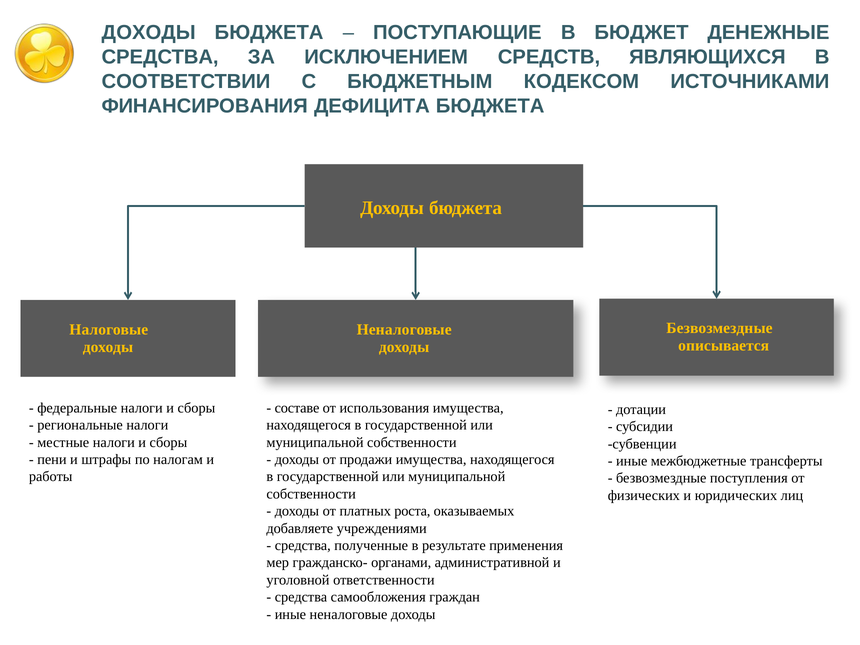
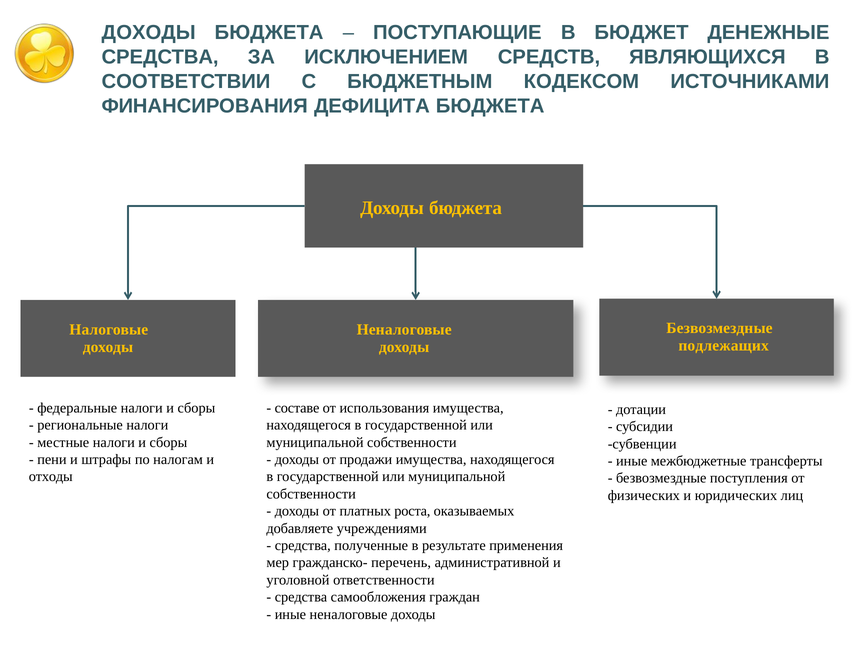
описывается: описывается -> подлежащих
работы: работы -> отходы
органами: органами -> перечень
